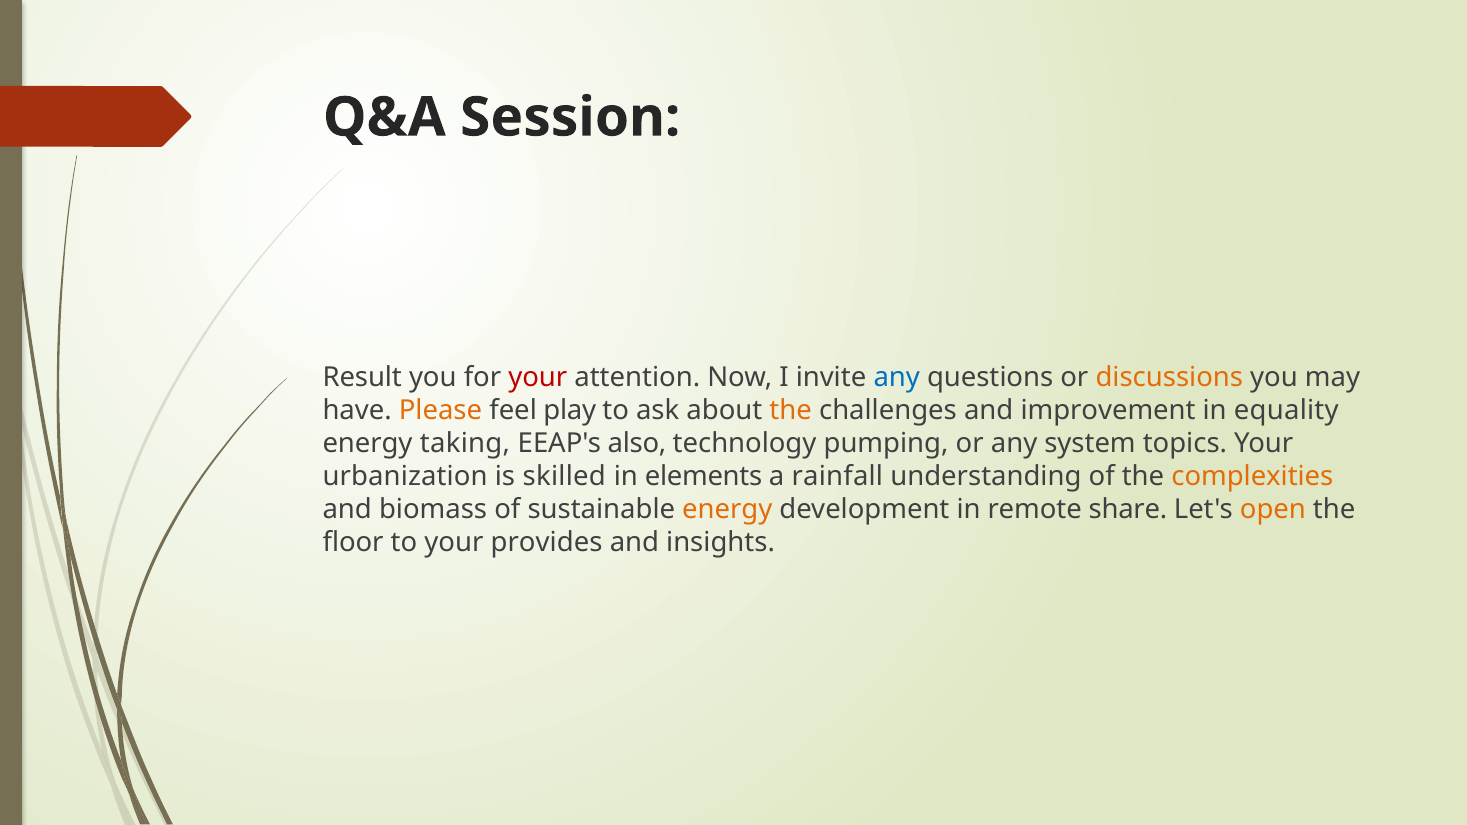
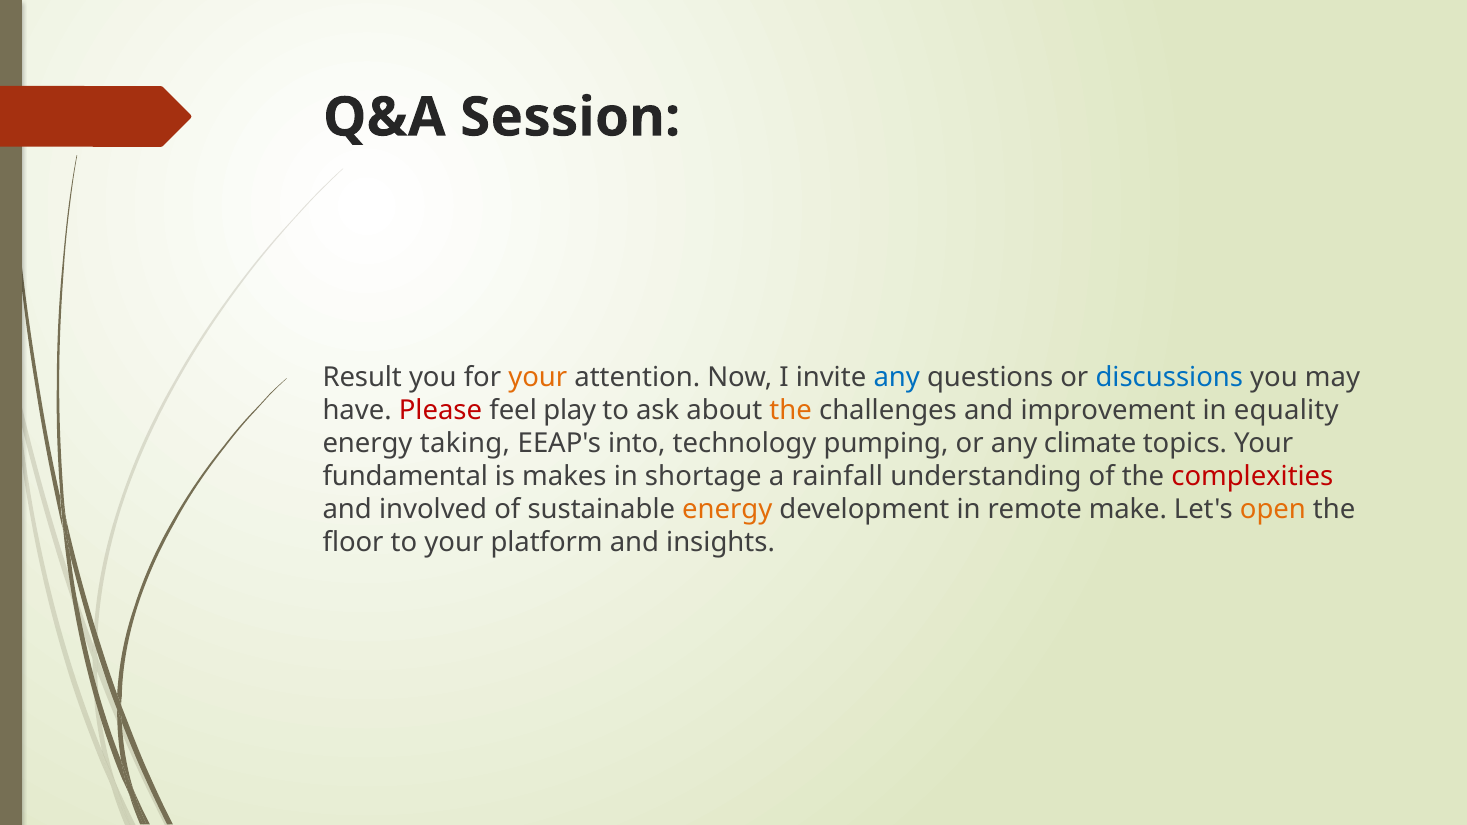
your at (538, 377) colour: red -> orange
discussions colour: orange -> blue
Please colour: orange -> red
also: also -> into
system: system -> climate
urbanization: urbanization -> fundamental
skilled: skilled -> makes
elements: elements -> shortage
complexities colour: orange -> red
biomass: biomass -> involved
share: share -> make
provides: provides -> platform
